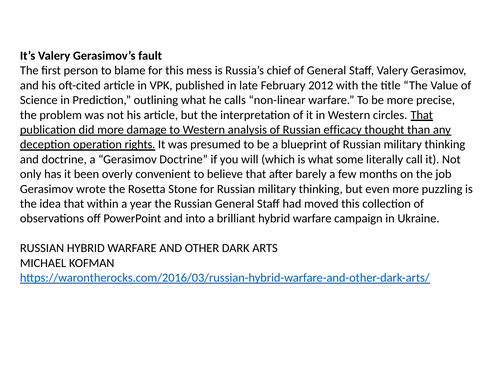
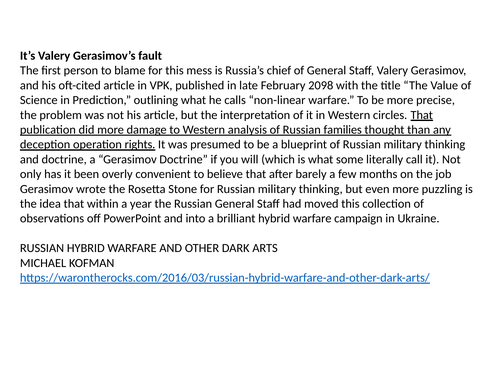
2012: 2012 -> 2098
efficacy: efficacy -> families
